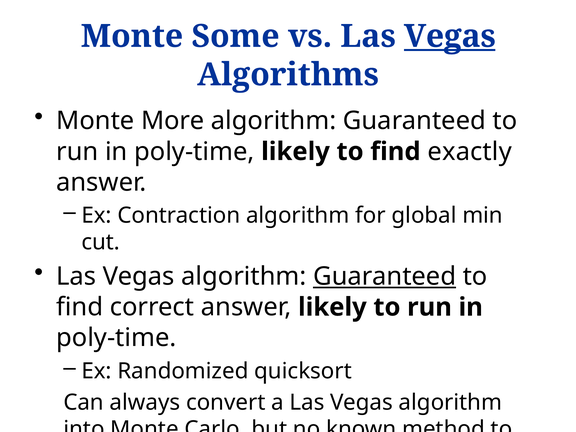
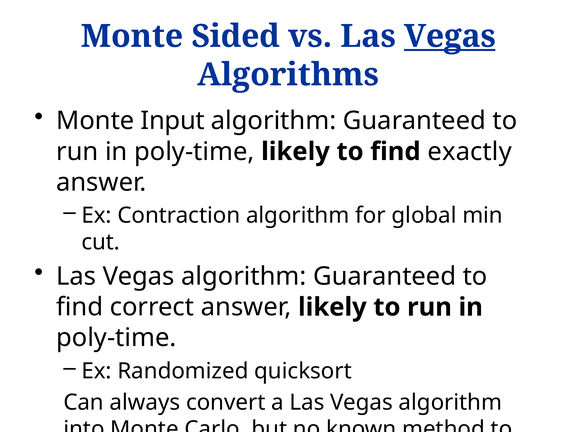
Some: Some -> Sided
More: More -> Input
Guaranteed at (385, 276) underline: present -> none
